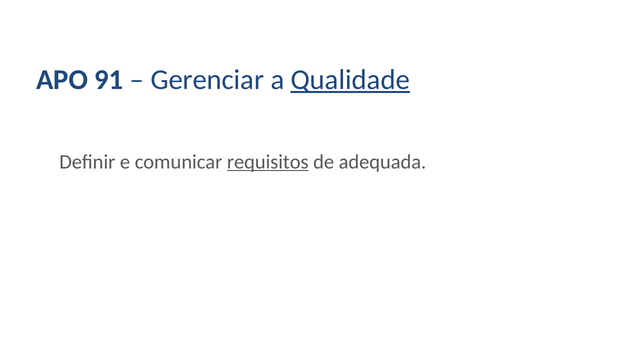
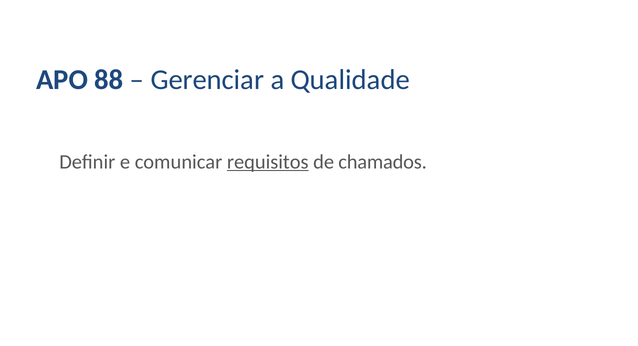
91: 91 -> 88
Qualidade underline: present -> none
adequada: adequada -> chamados
